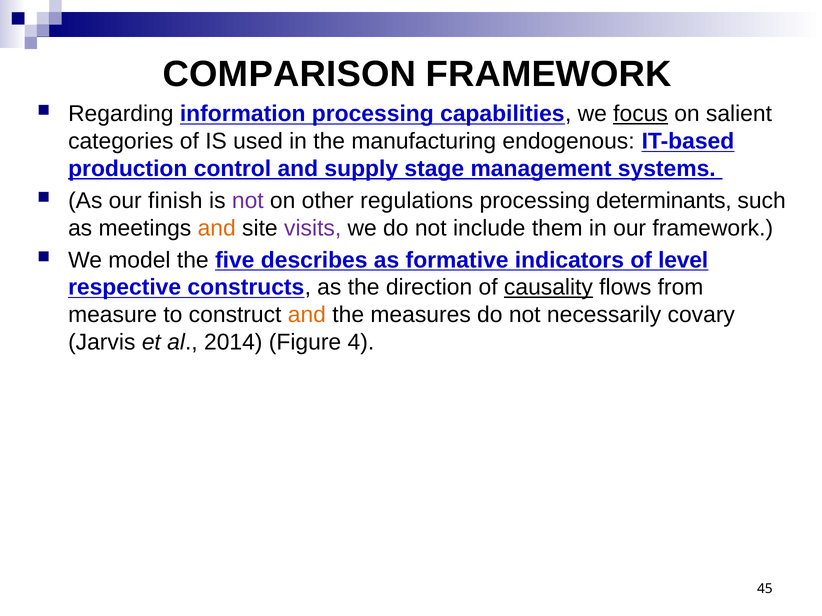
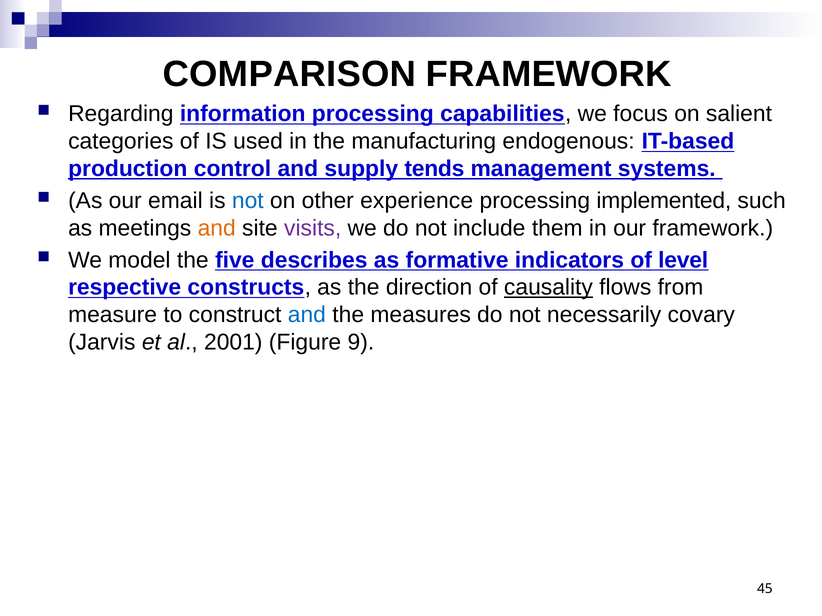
focus underline: present -> none
stage: stage -> tends
finish: finish -> email
not at (248, 201) colour: purple -> blue
regulations: regulations -> experience
determinants: determinants -> implemented
and at (307, 315) colour: orange -> blue
2014: 2014 -> 2001
4: 4 -> 9
